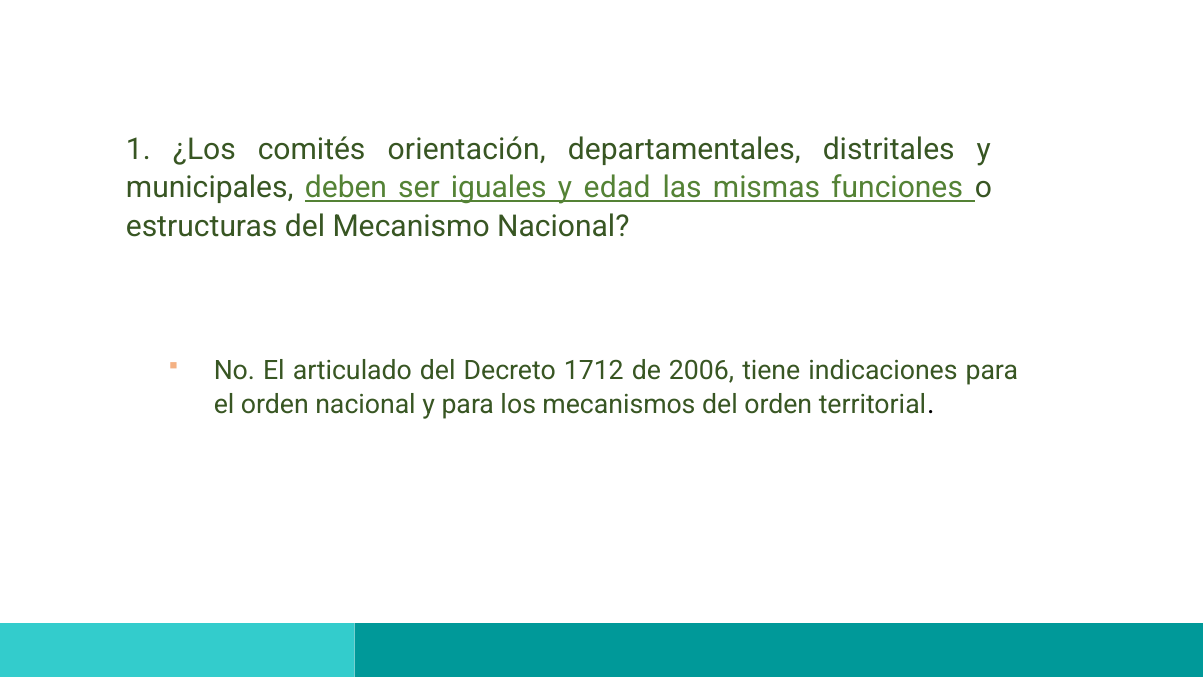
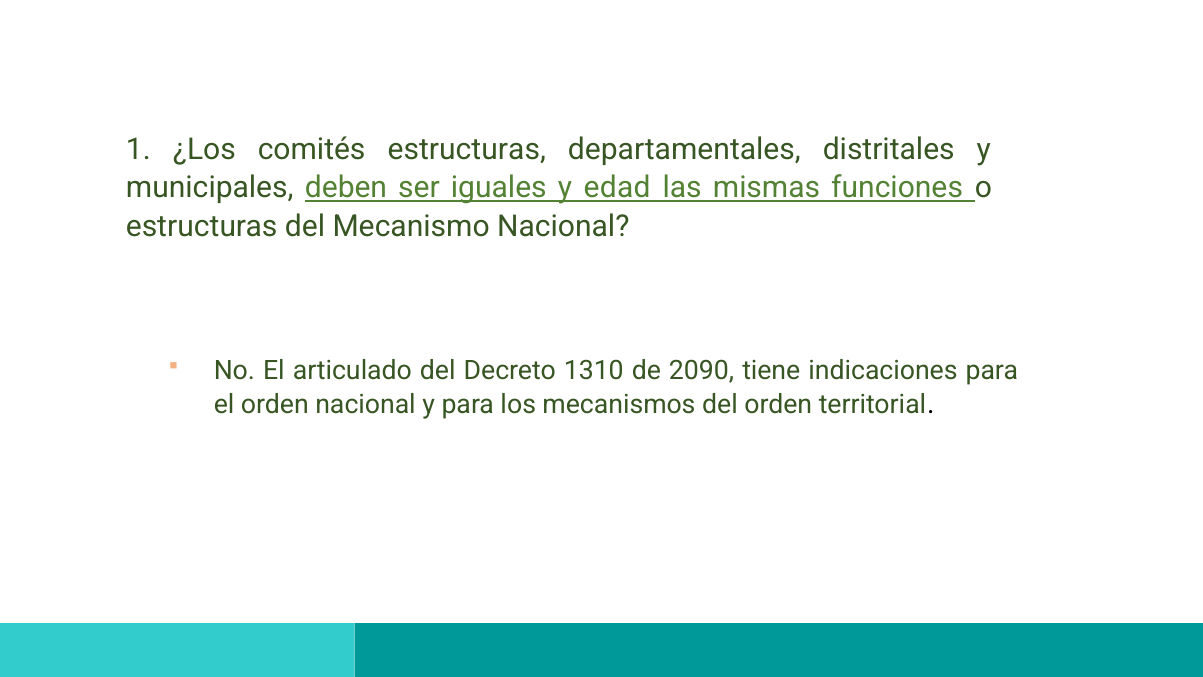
comités orientación: orientación -> estructuras
1712: 1712 -> 1310
2006: 2006 -> 2090
